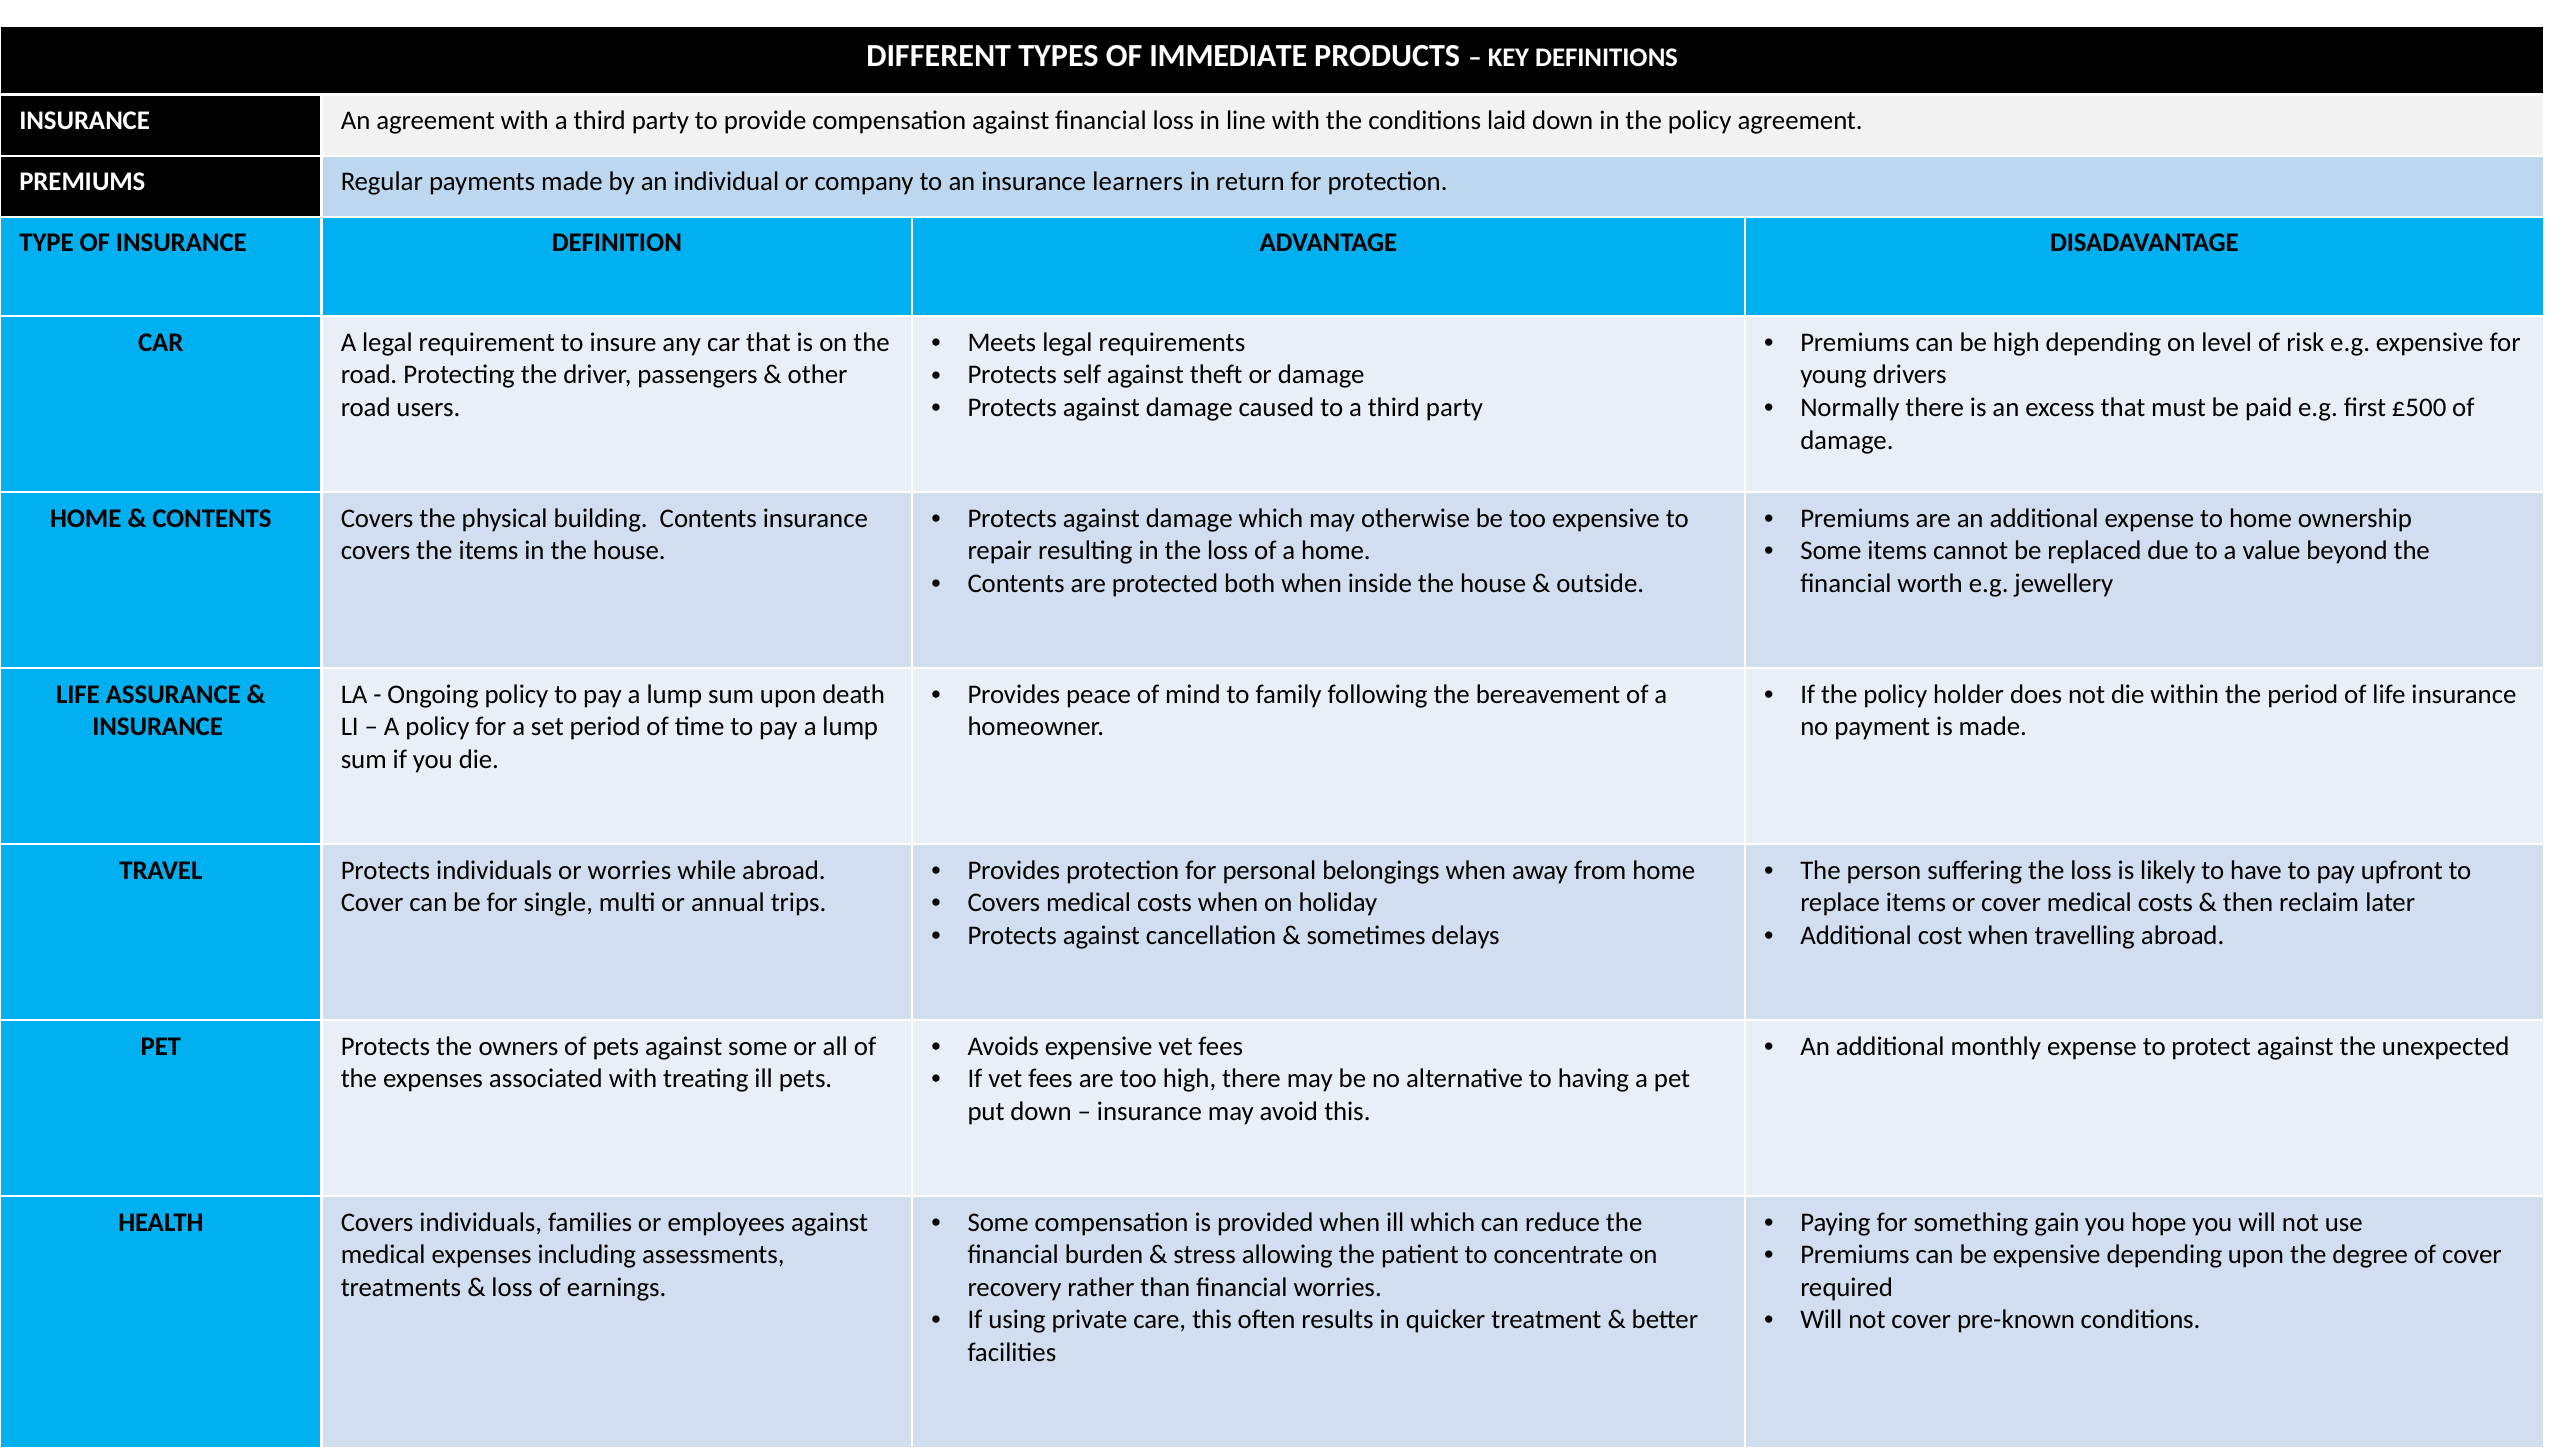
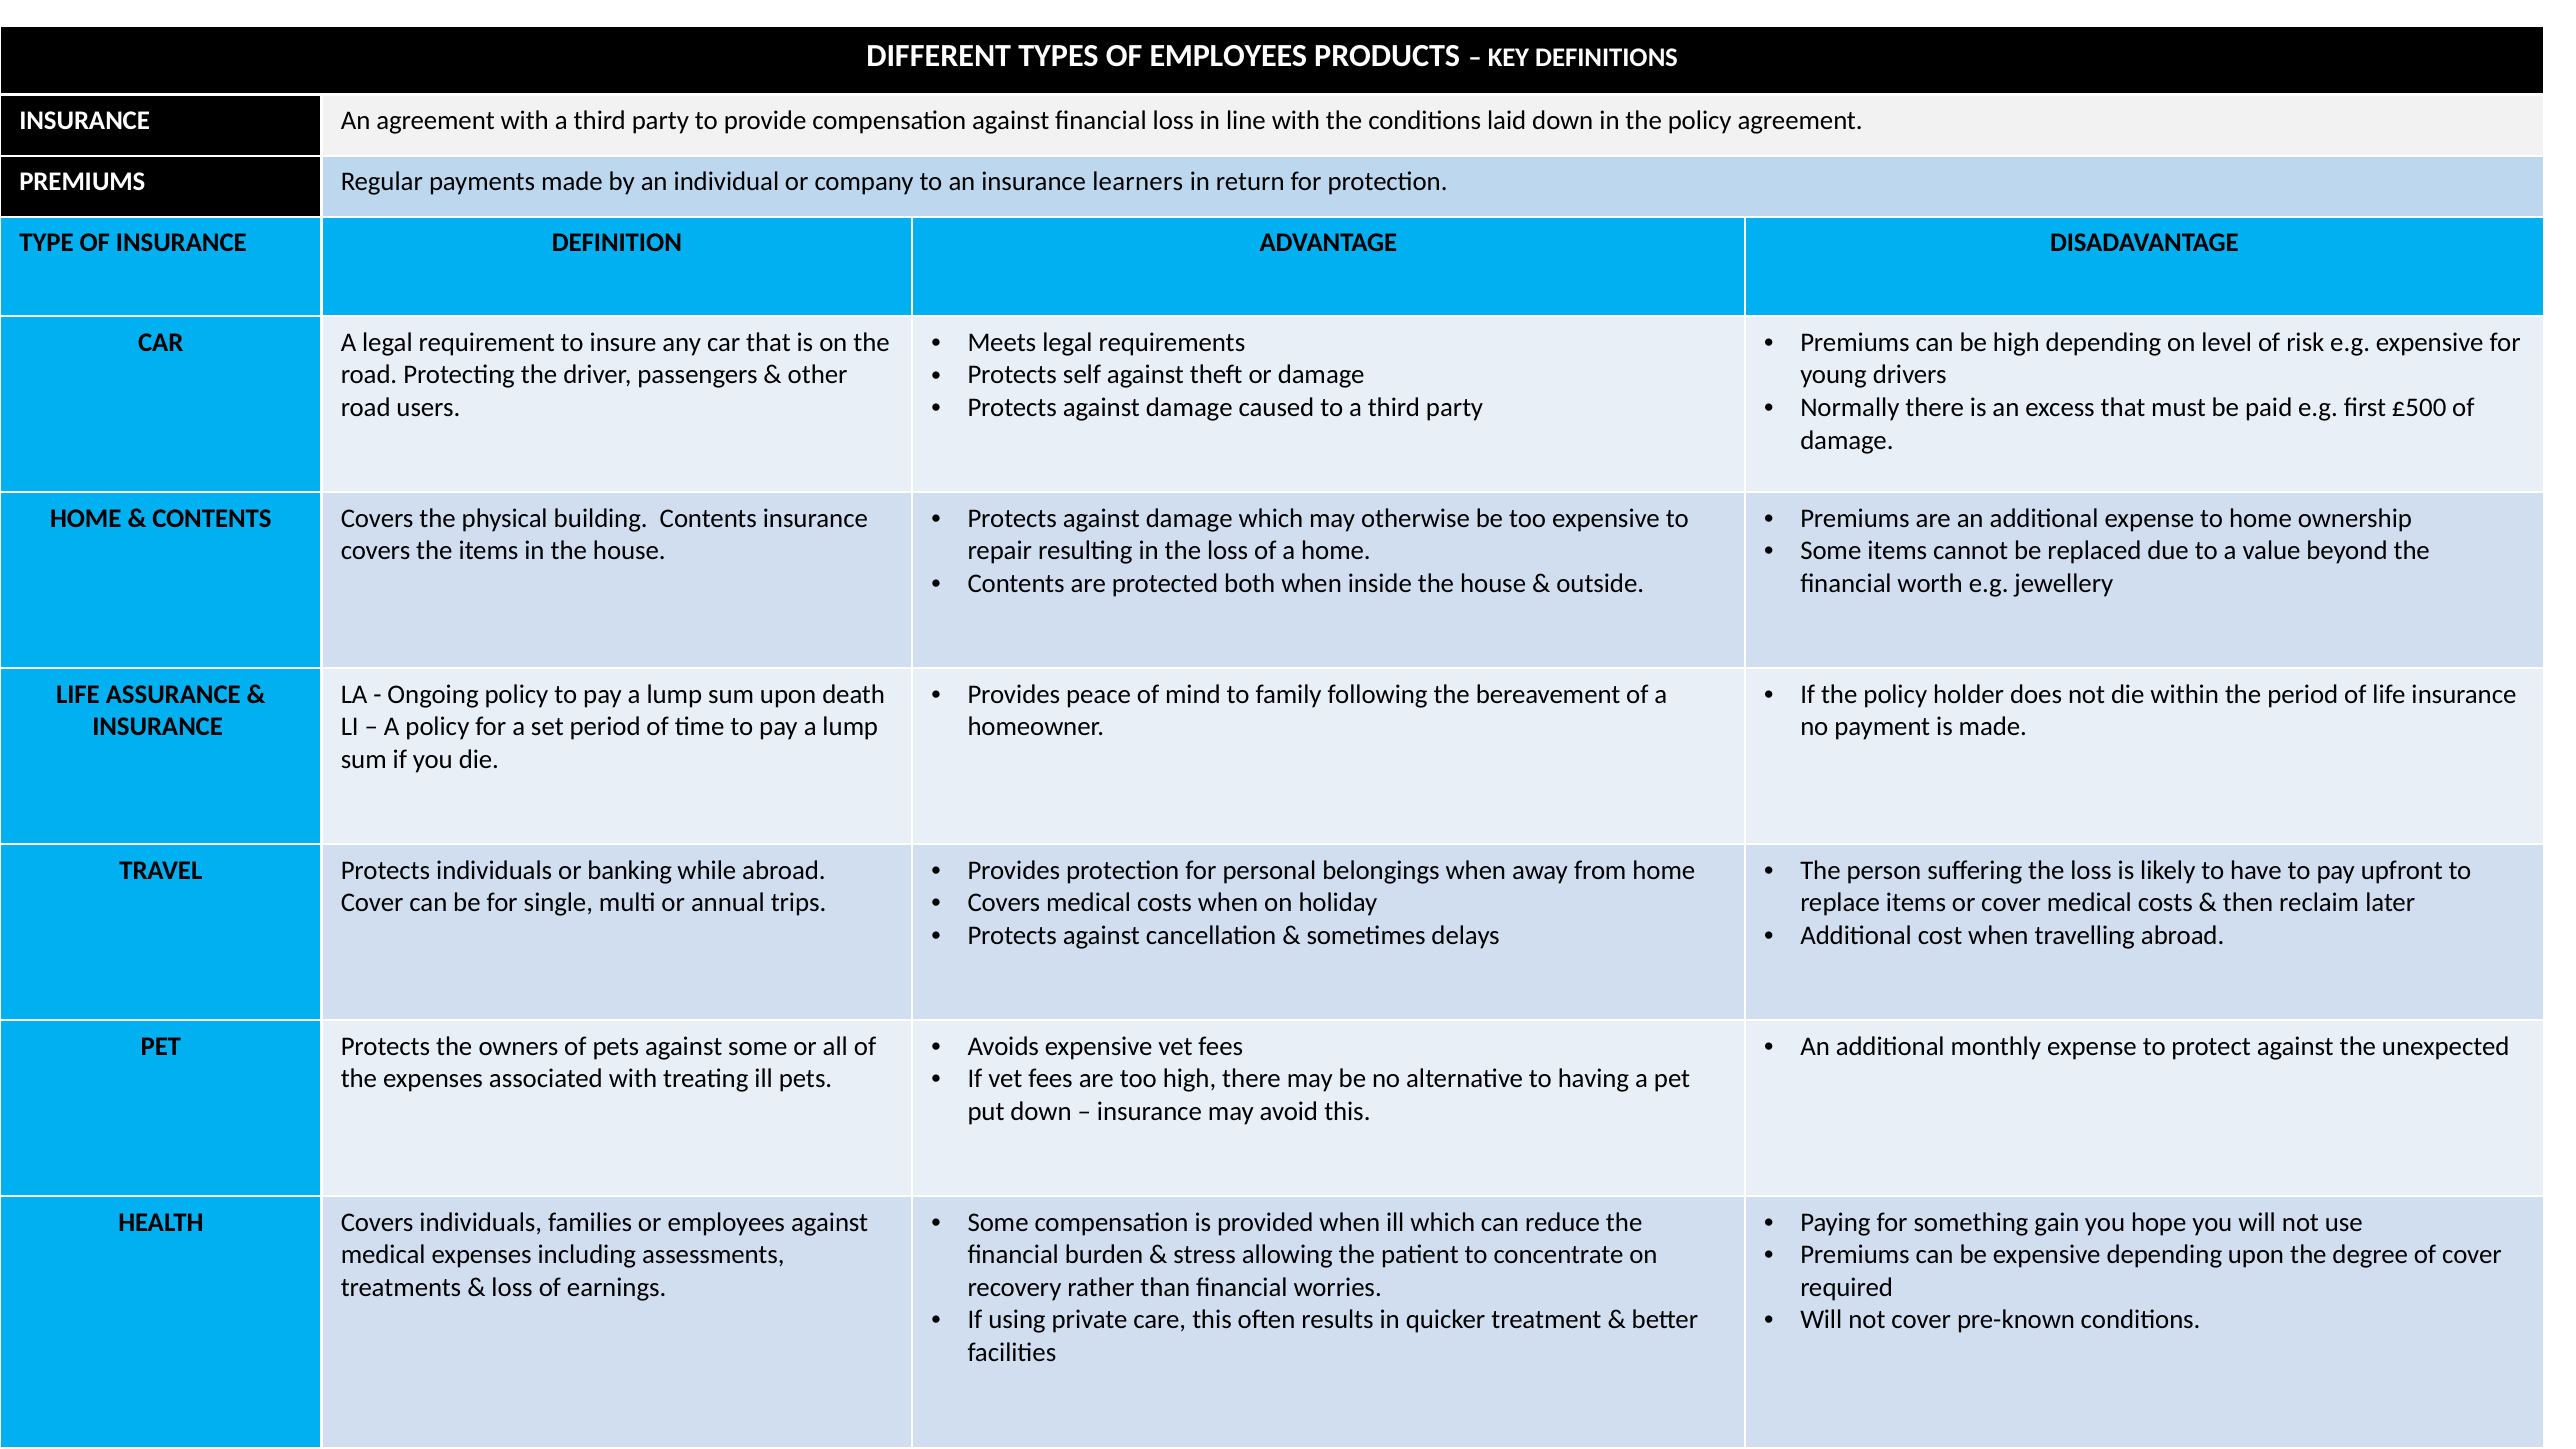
OF IMMEDIATE: IMMEDIATE -> EMPLOYEES
or worries: worries -> banking
